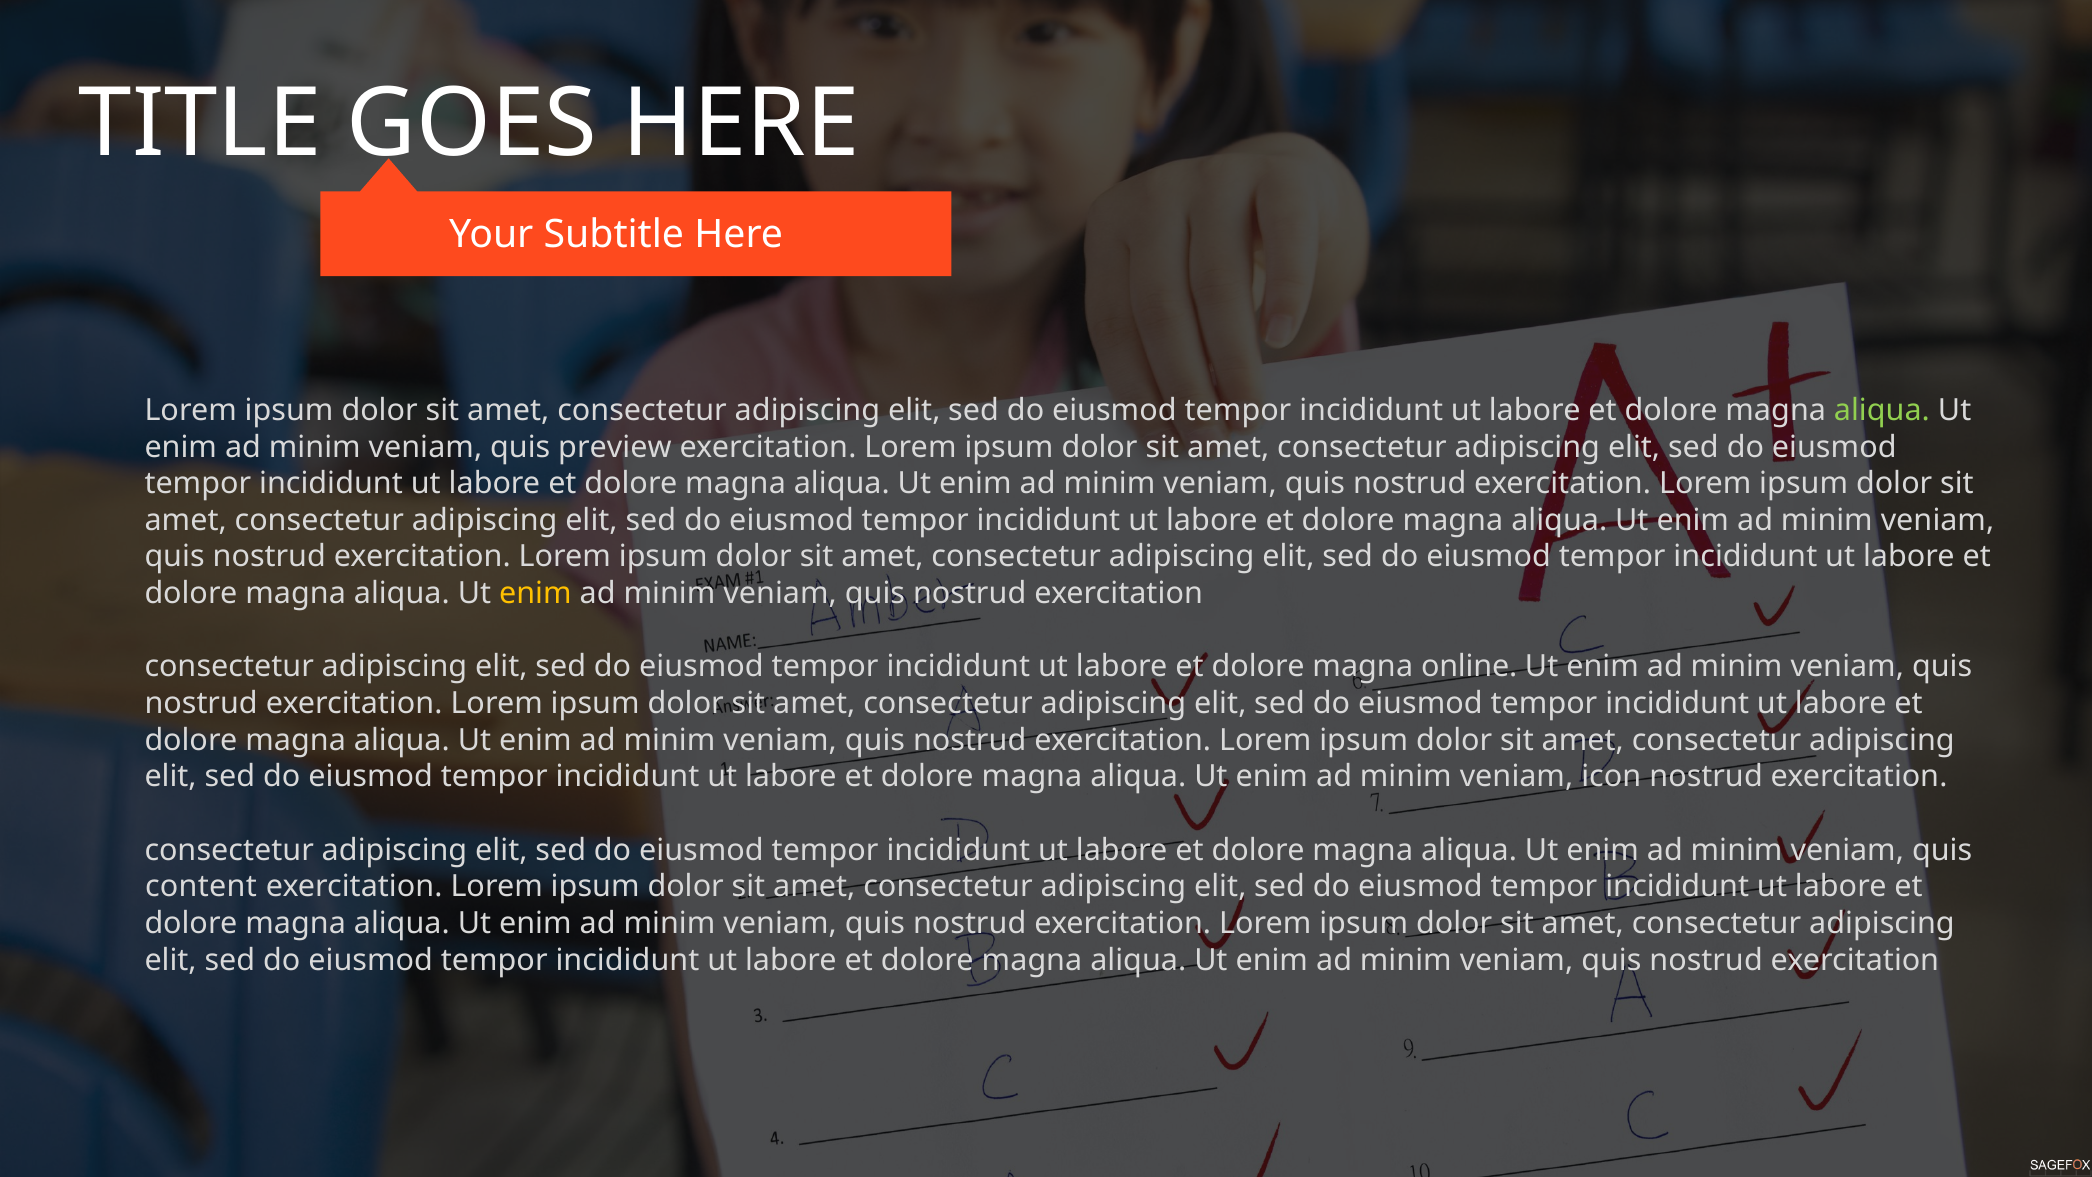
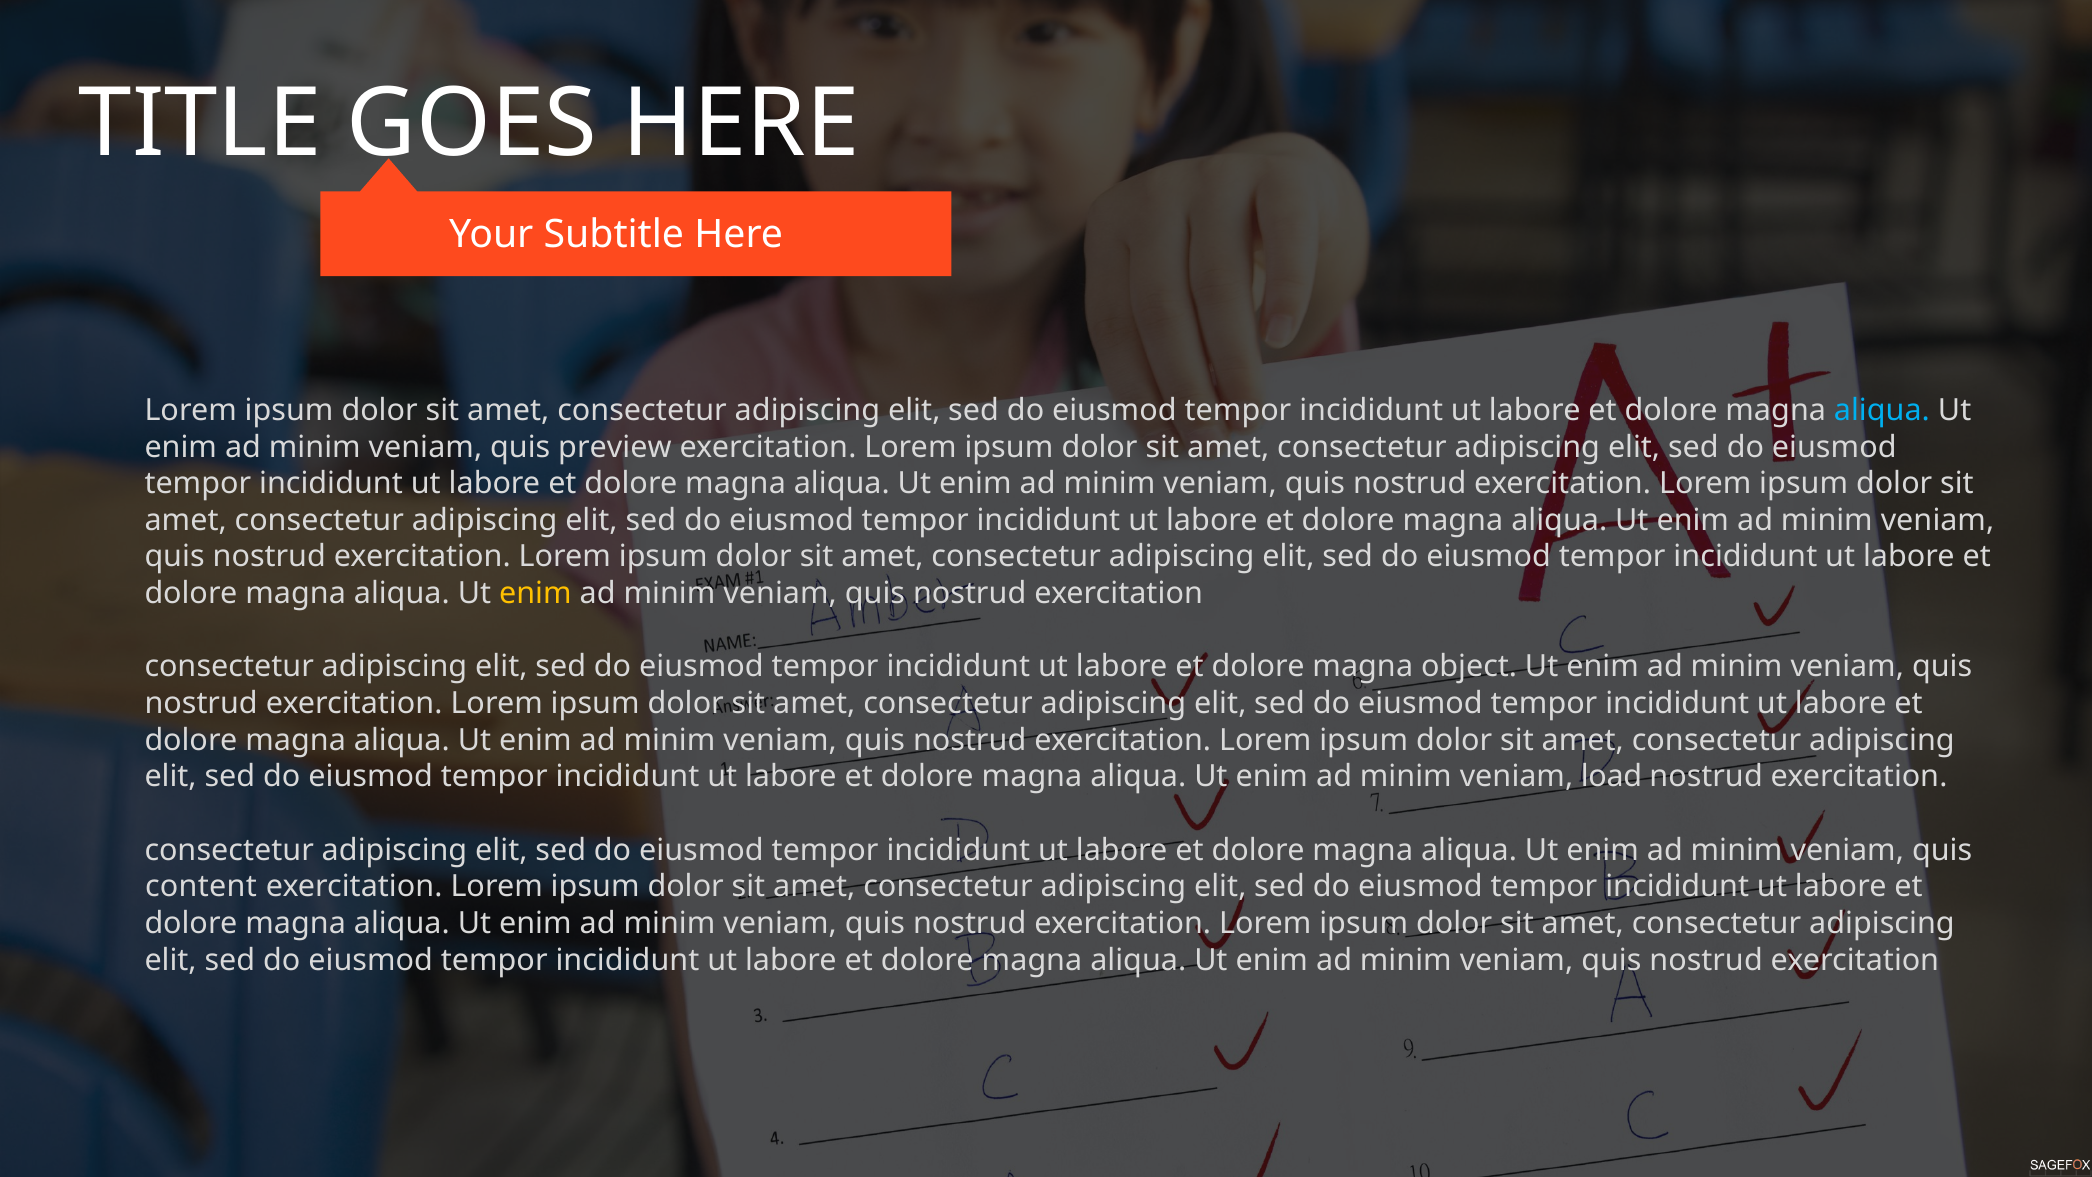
aliqua at (1882, 410) colour: light green -> light blue
online: online -> object
icon: icon -> load
